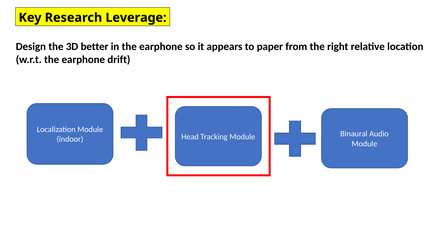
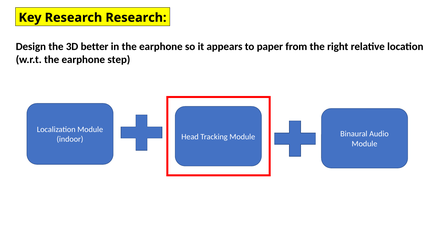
Research Leverage: Leverage -> Research
drift: drift -> step
